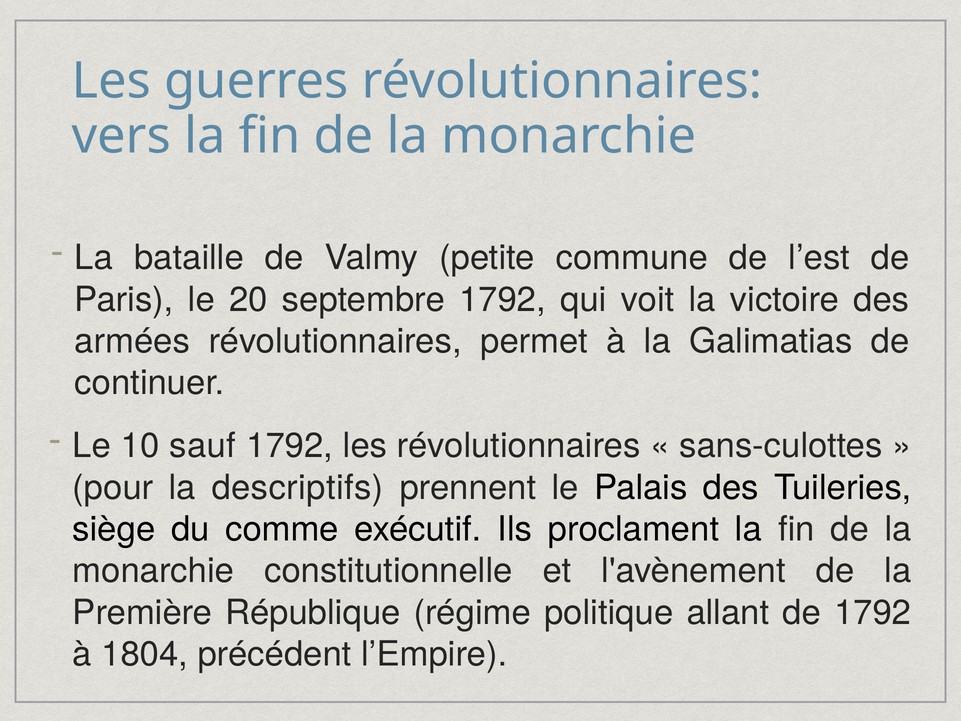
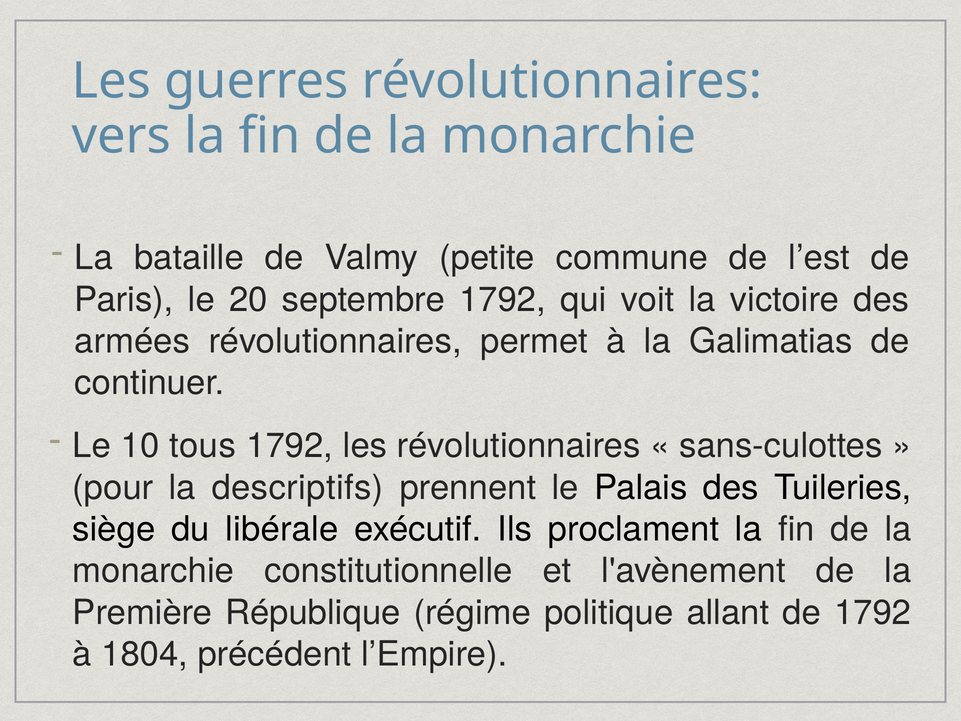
sauf: sauf -> tous
comme: comme -> libérale
